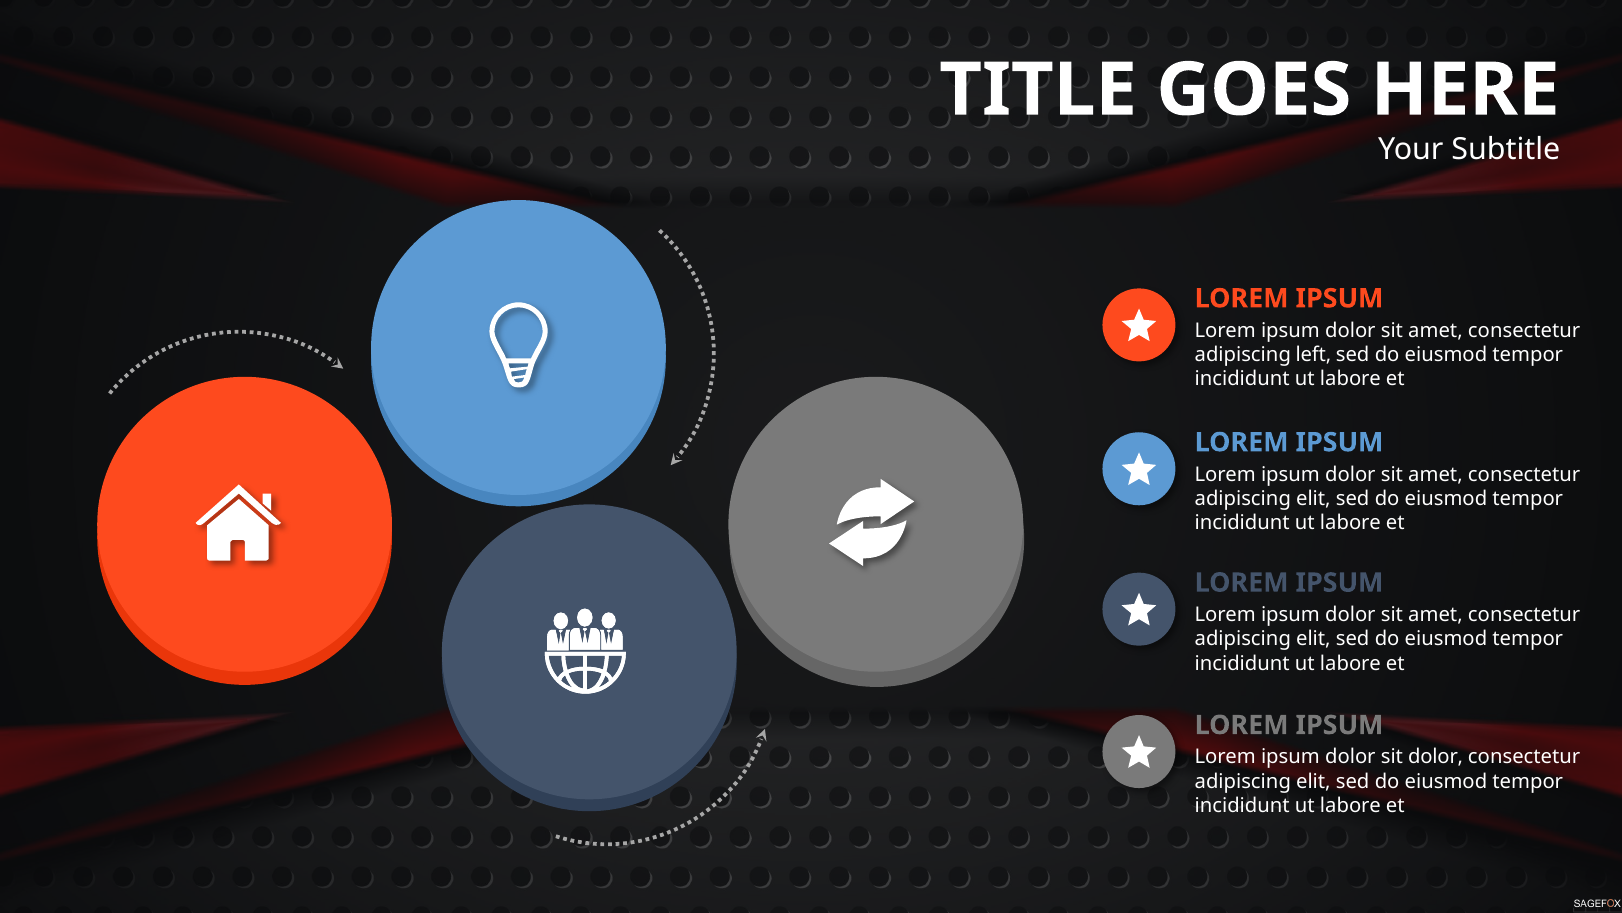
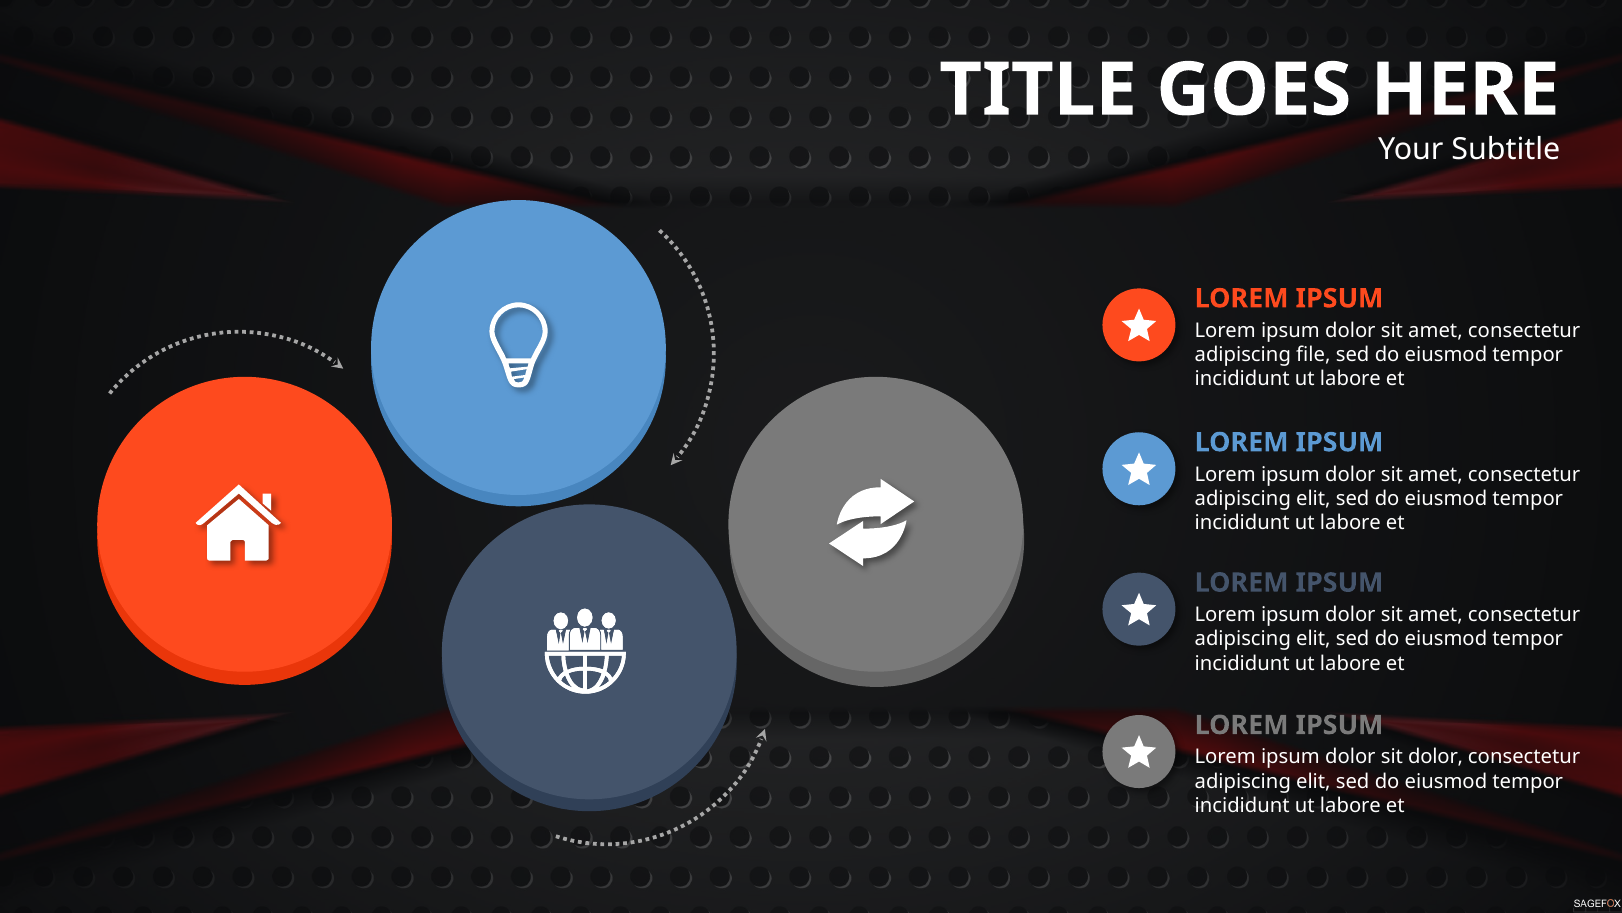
left: left -> file
